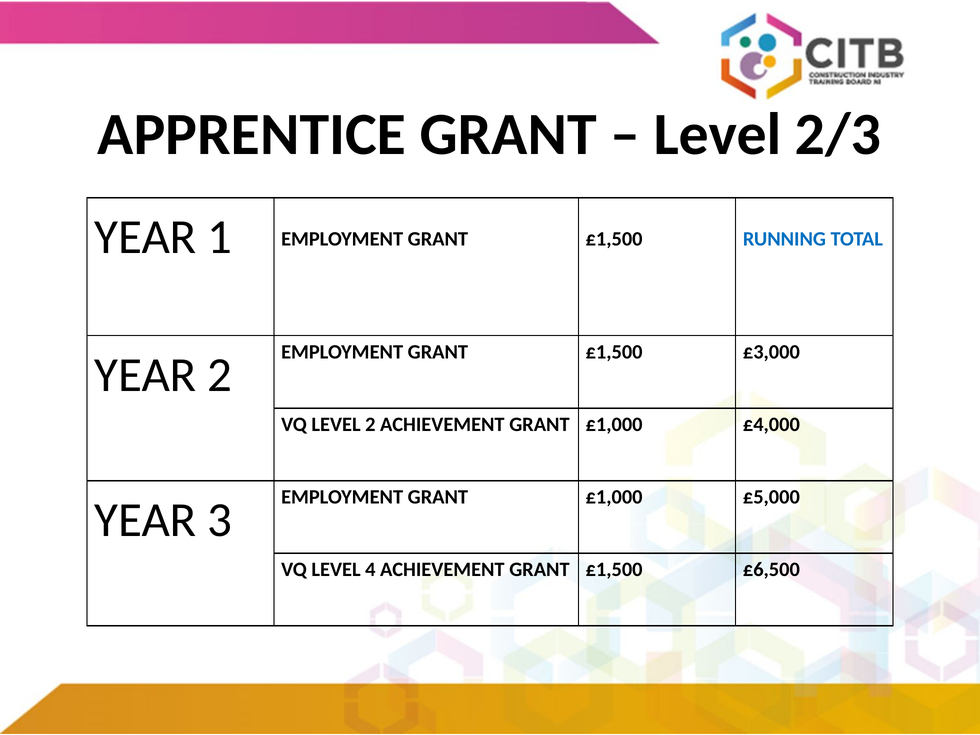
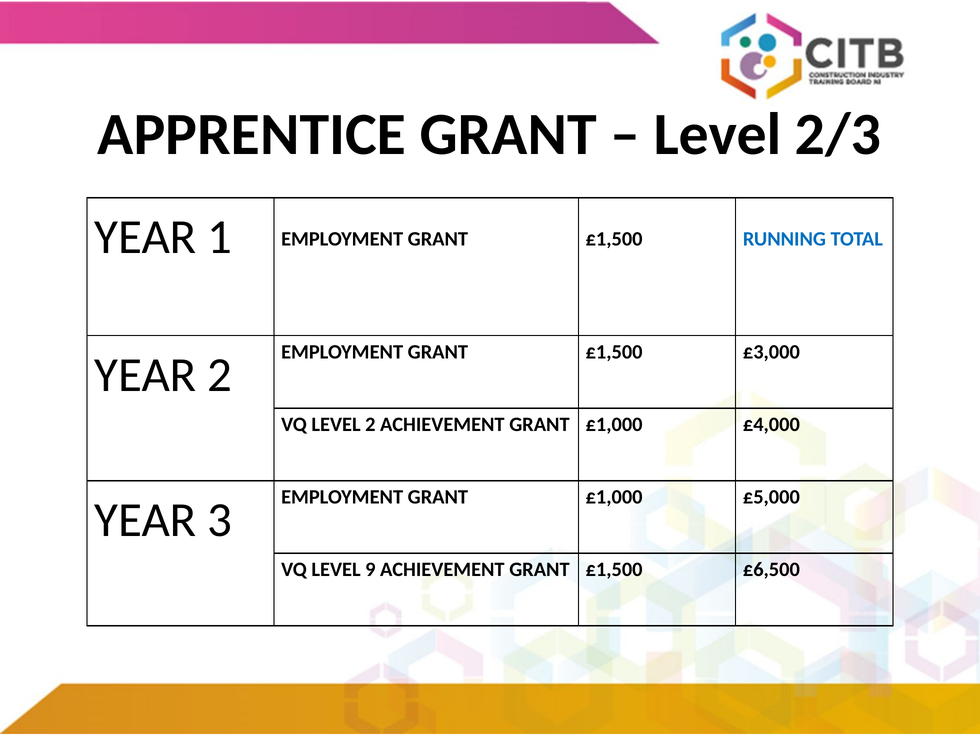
4: 4 -> 9
